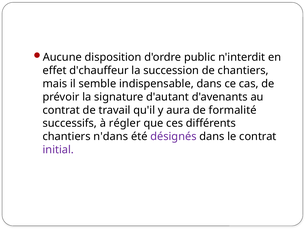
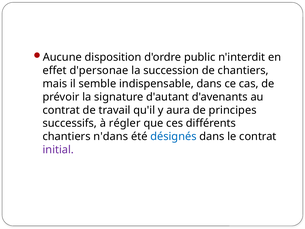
d'chauffeur: d'chauffeur -> d'personae
formalité: formalité -> principes
désignés colour: purple -> blue
